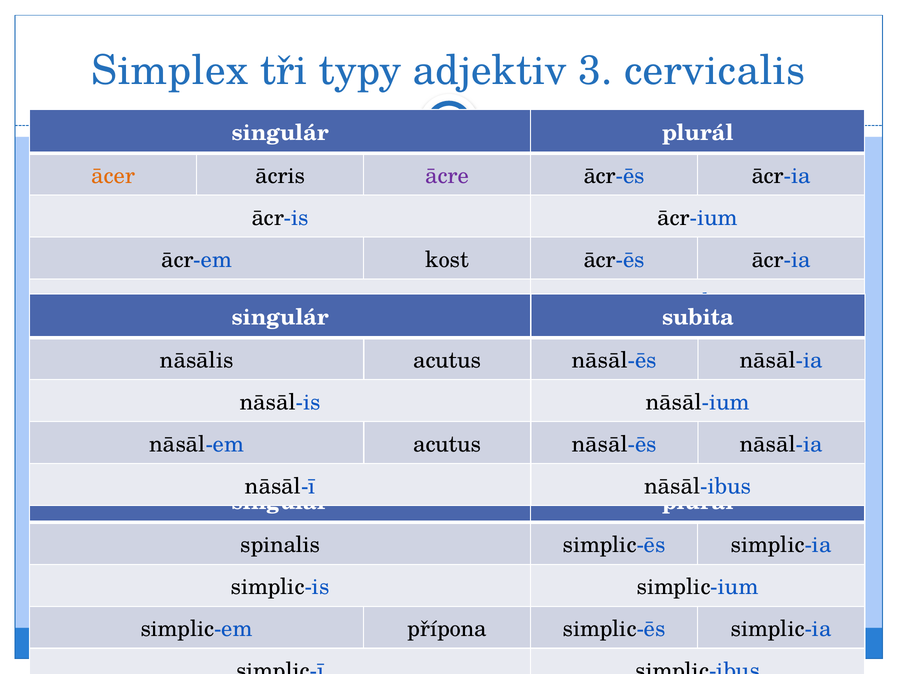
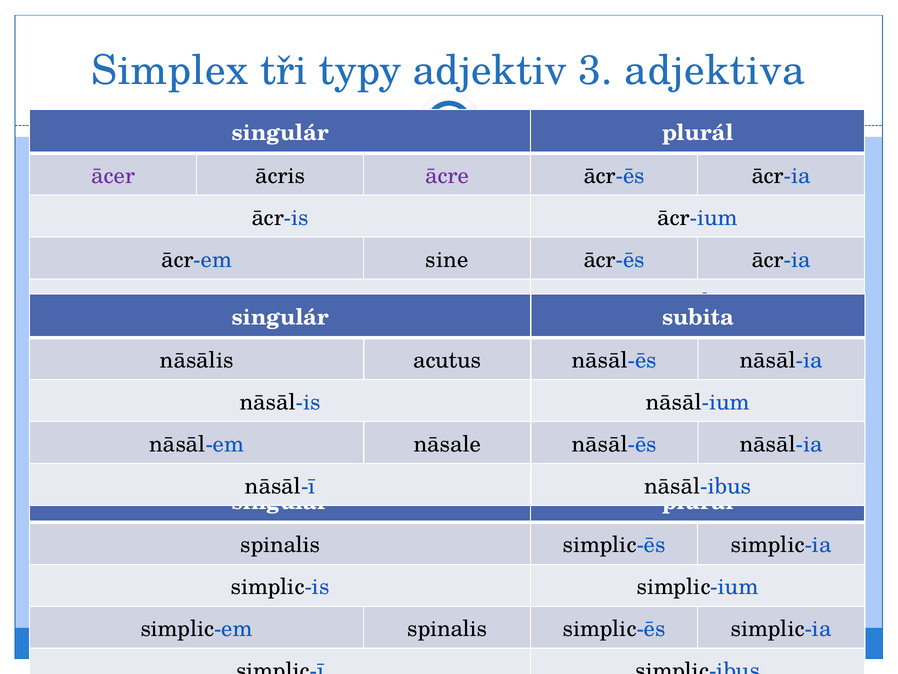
cervicalis: cervicalis -> adjektiva
ācer colour: orange -> purple
kost: kost -> sine
nāsāl-em acutus: acutus -> nāsale
simplic-em přípona: přípona -> spinalis
